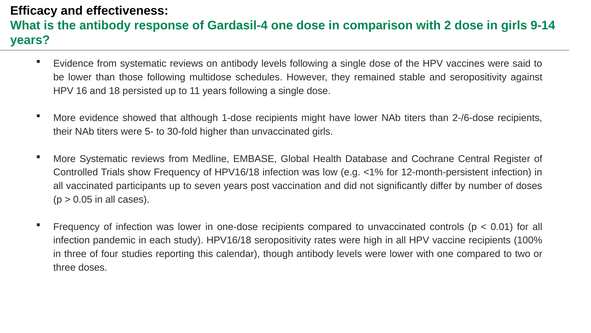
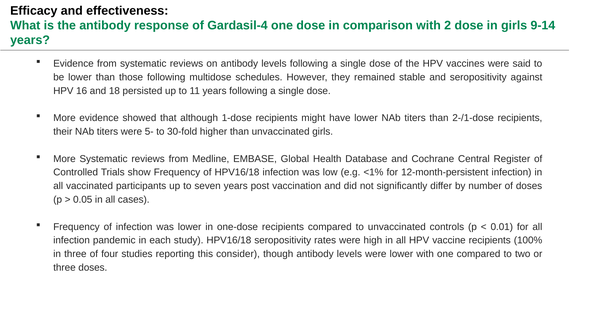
2-/6-dose: 2-/6-dose -> 2-/1-dose
calendar: calendar -> consider
